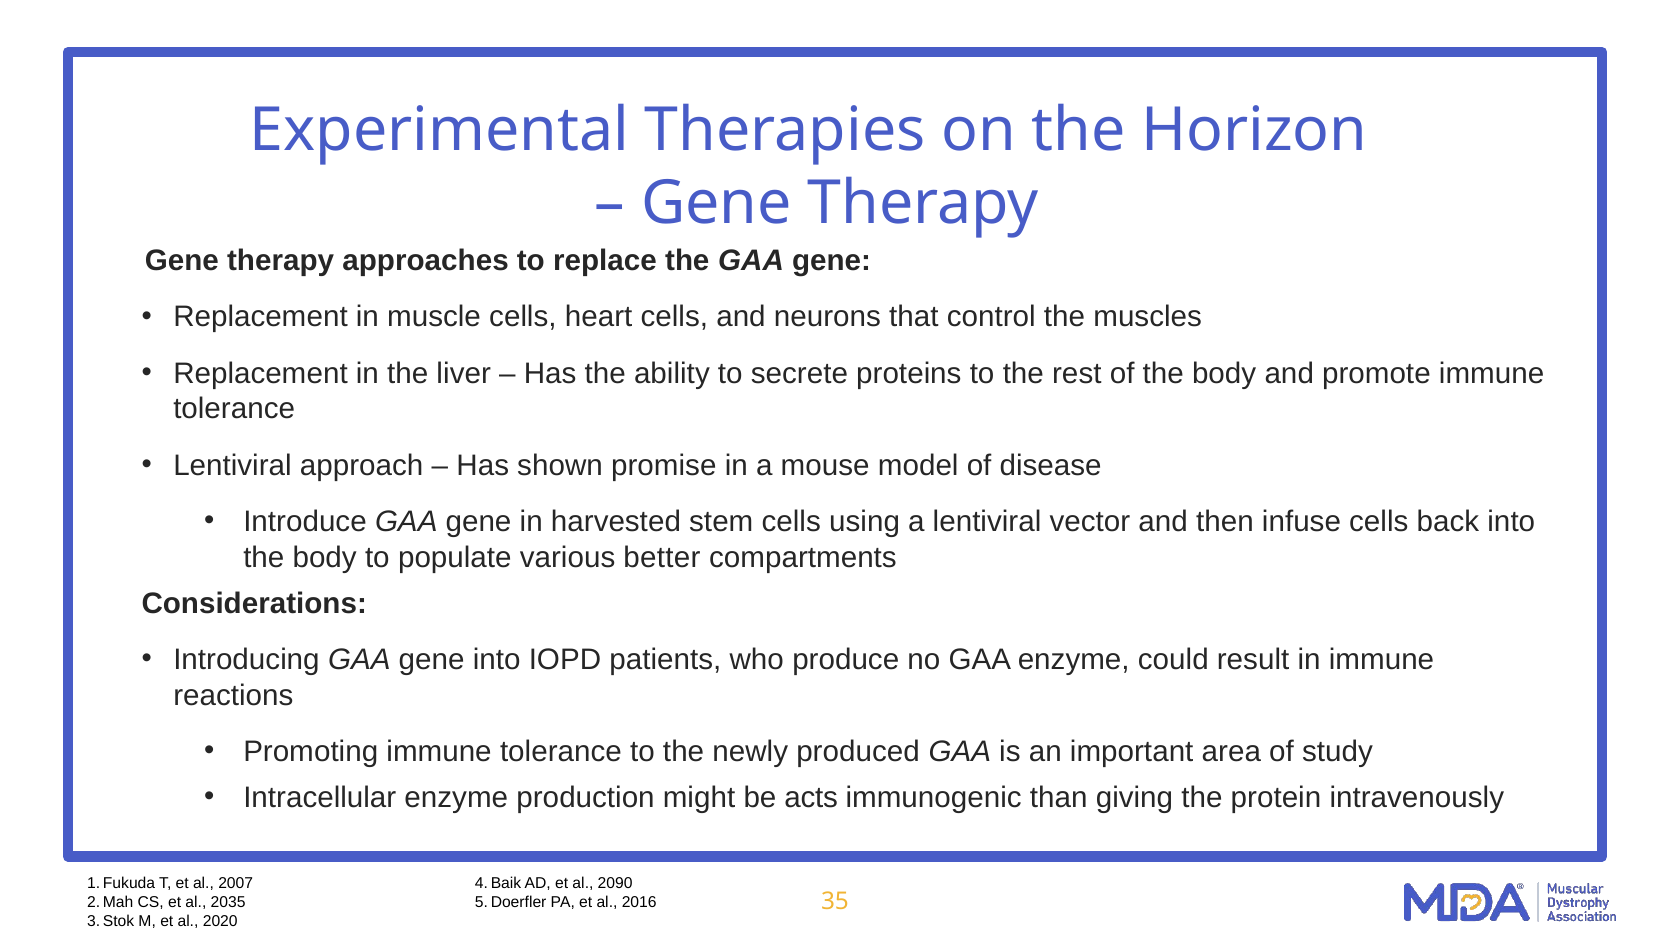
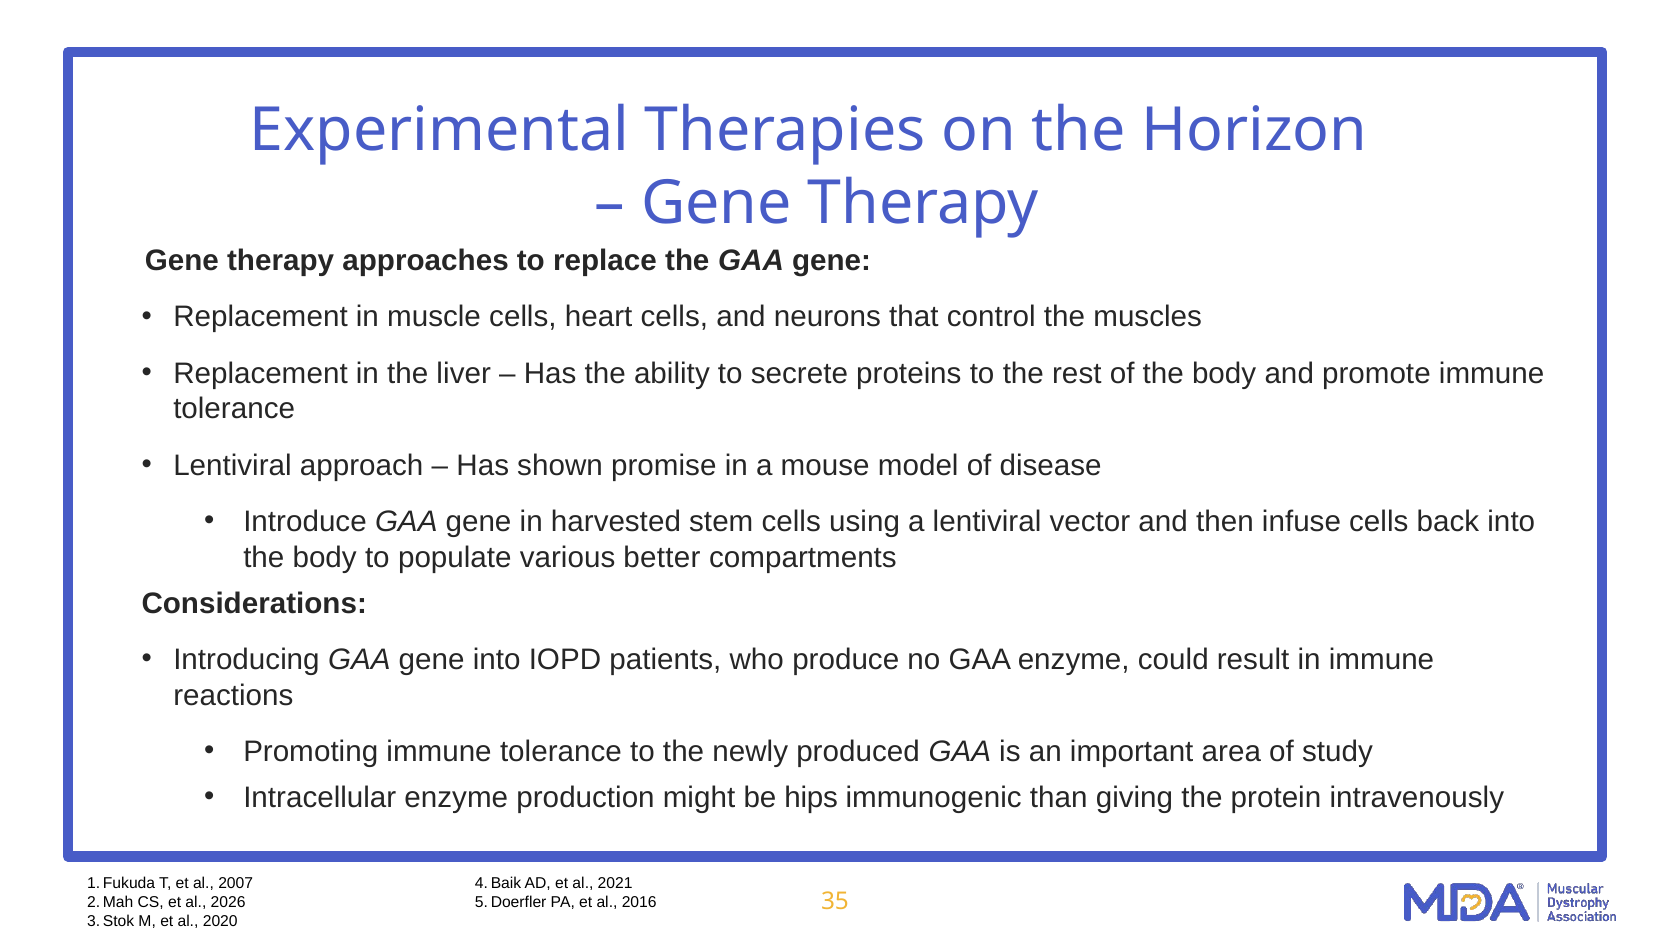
acts: acts -> hips
2090: 2090 -> 2021
2035: 2035 -> 2026
